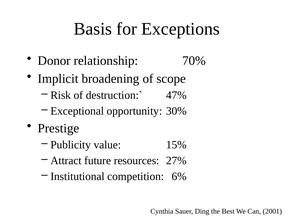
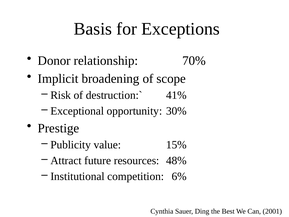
47%: 47% -> 41%
27%: 27% -> 48%
